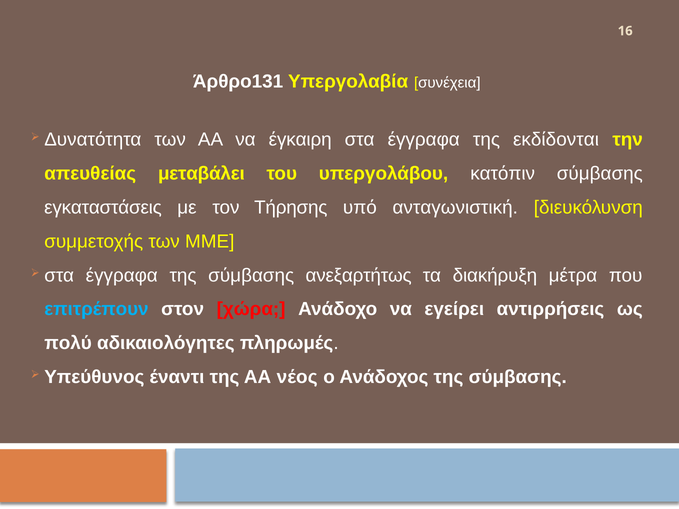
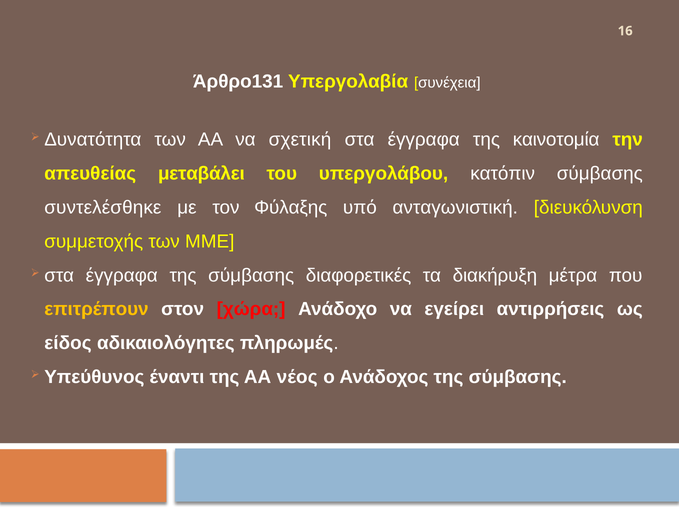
έγκαιρη: έγκαιρη -> σχετική
εκδίδονται: εκδίδονται -> καινοτομία
εγκαταστάσεις: εγκαταστάσεις -> συντελέσθηκε
Τήρησης: Τήρησης -> Φύλαξης
ανεξαρτήτως: ανεξαρτήτως -> διαφορετικές
επιτρέπουν colour: light blue -> yellow
πολύ: πολύ -> είδος
